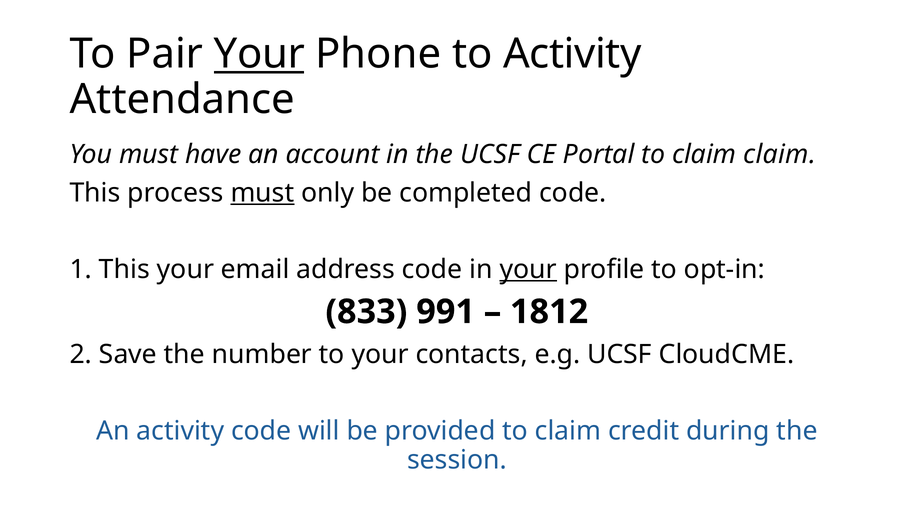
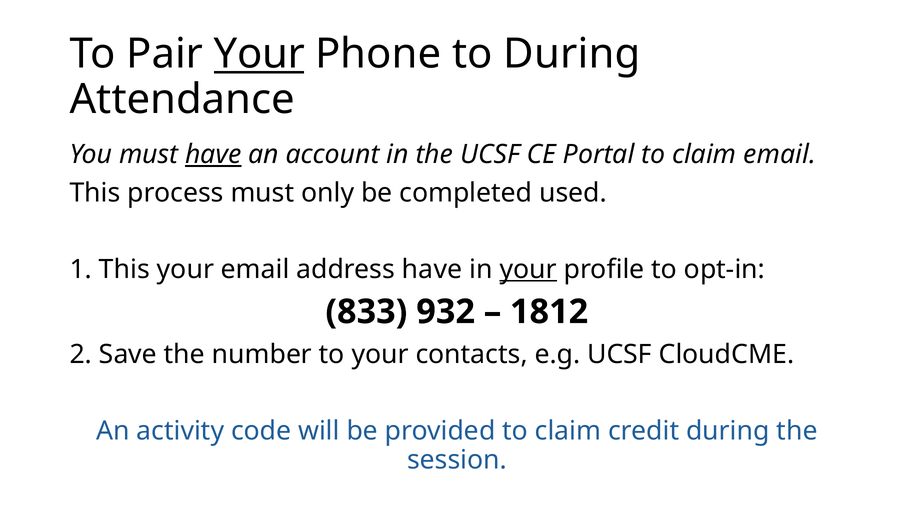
to Activity: Activity -> During
have at (213, 155) underline: none -> present
claim claim: claim -> email
must at (262, 193) underline: present -> none
completed code: code -> used
address code: code -> have
991: 991 -> 932
